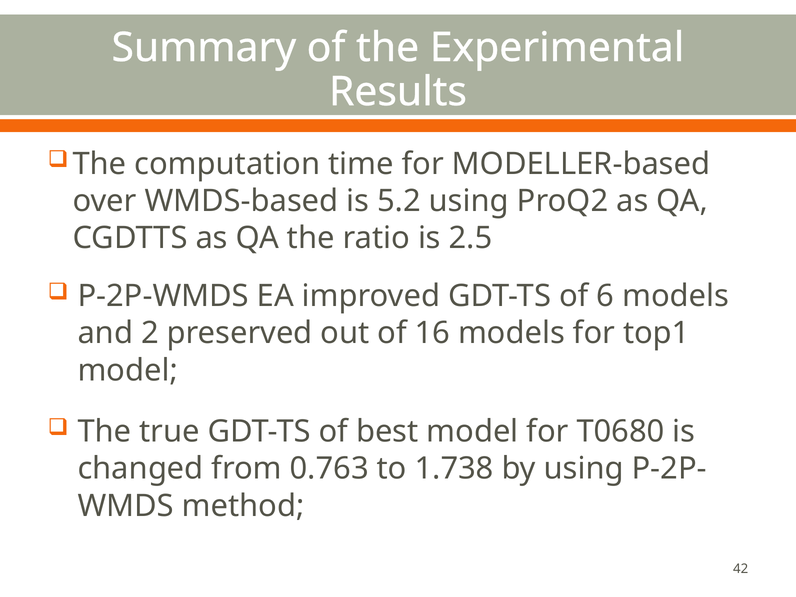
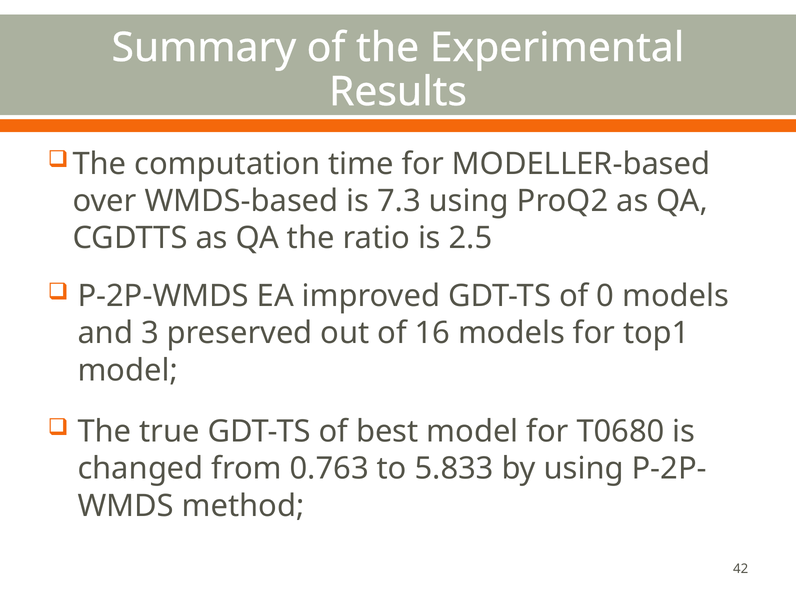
5.2: 5.2 -> 7.3
6: 6 -> 0
2: 2 -> 3
1.738: 1.738 -> 5.833
